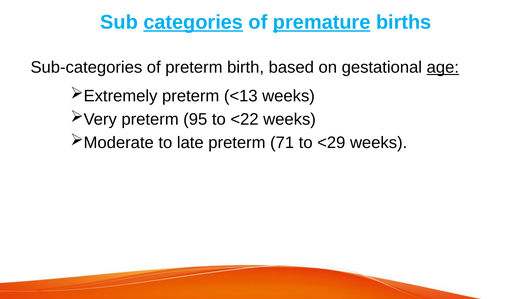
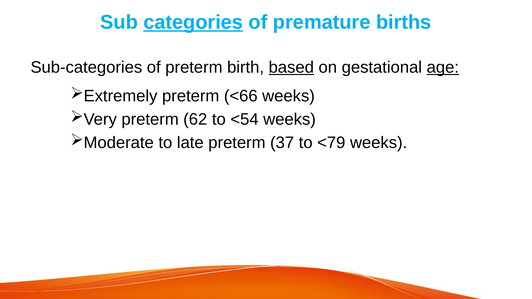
premature underline: present -> none
based underline: none -> present
<13: <13 -> <66
95: 95 -> 62
<22: <22 -> <54
71: 71 -> 37
<29: <29 -> <79
